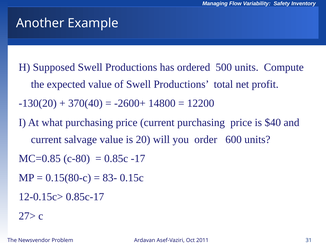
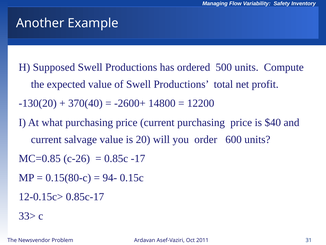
c-80: c-80 -> c-26
83-: 83- -> 94-
27>: 27> -> 33>
